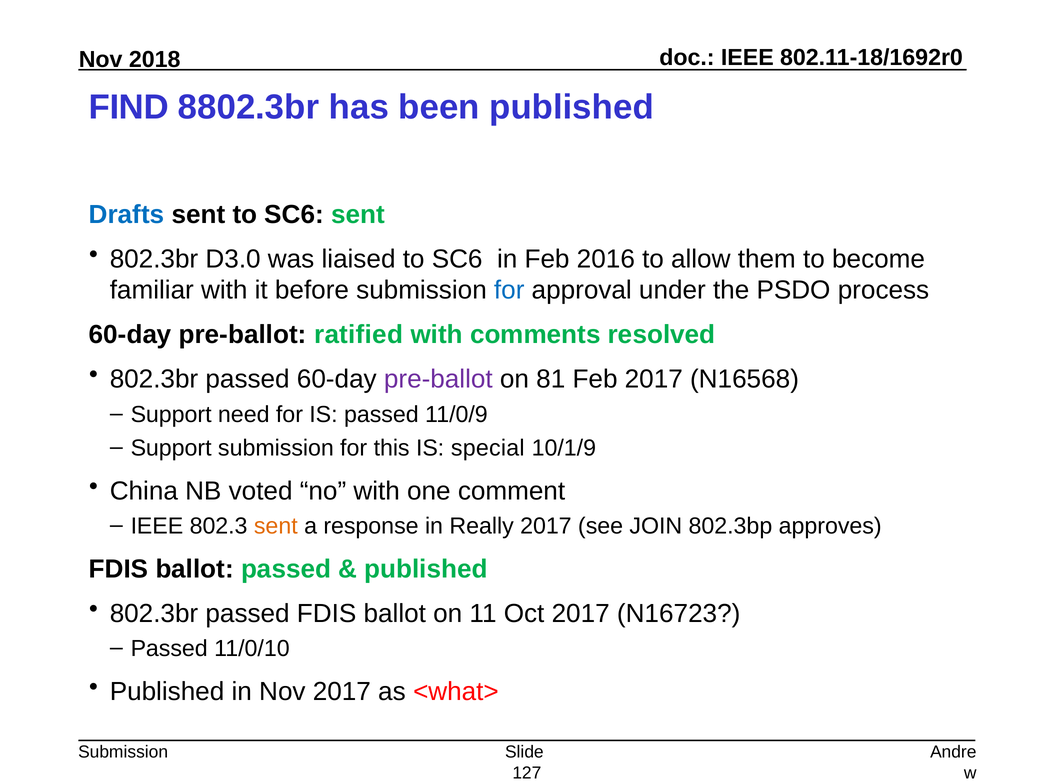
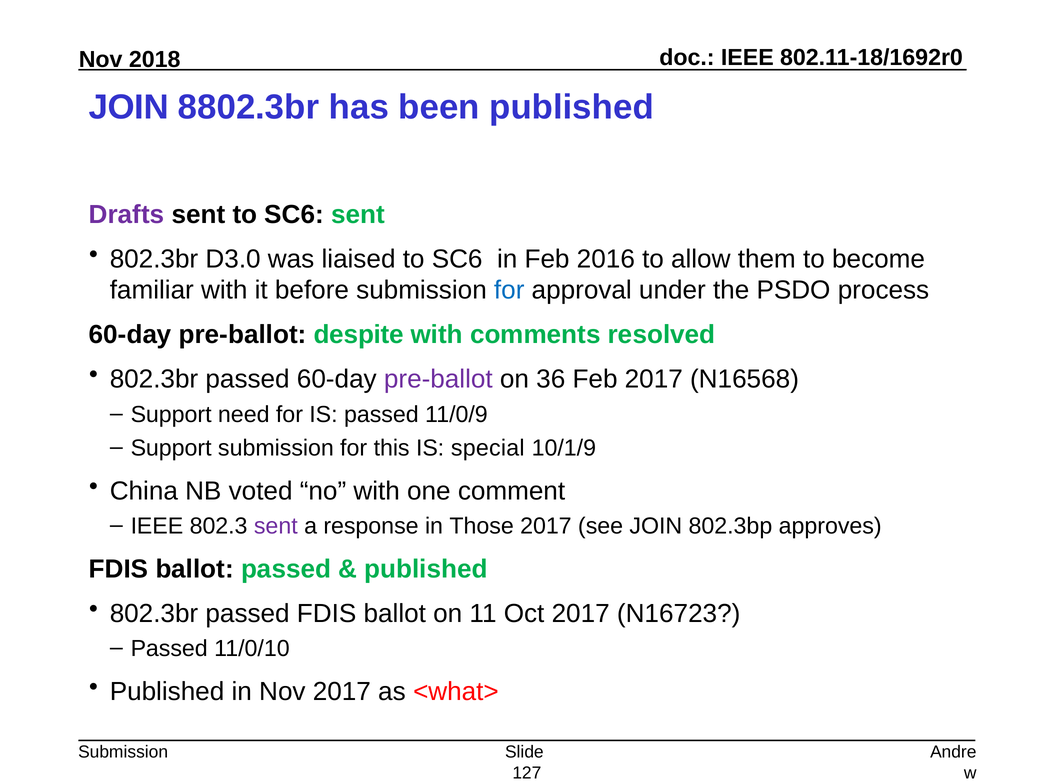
FIND at (129, 107): FIND -> JOIN
Drafts colour: blue -> purple
ratified: ratified -> despite
81: 81 -> 36
sent at (276, 526) colour: orange -> purple
Really: Really -> Those
